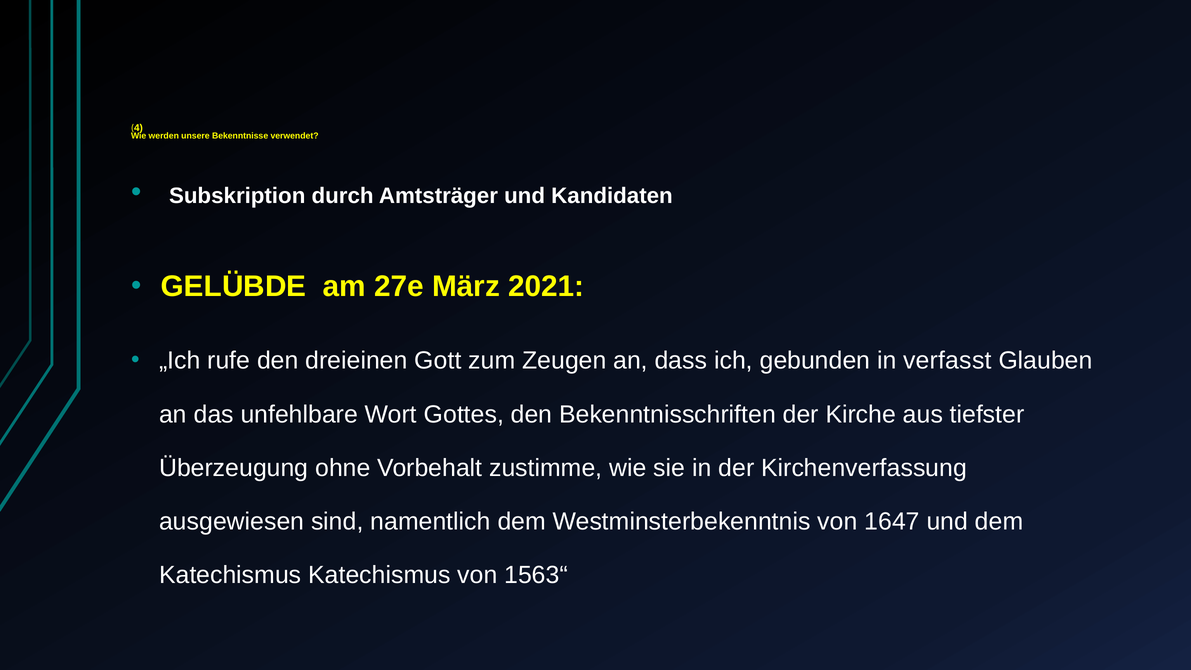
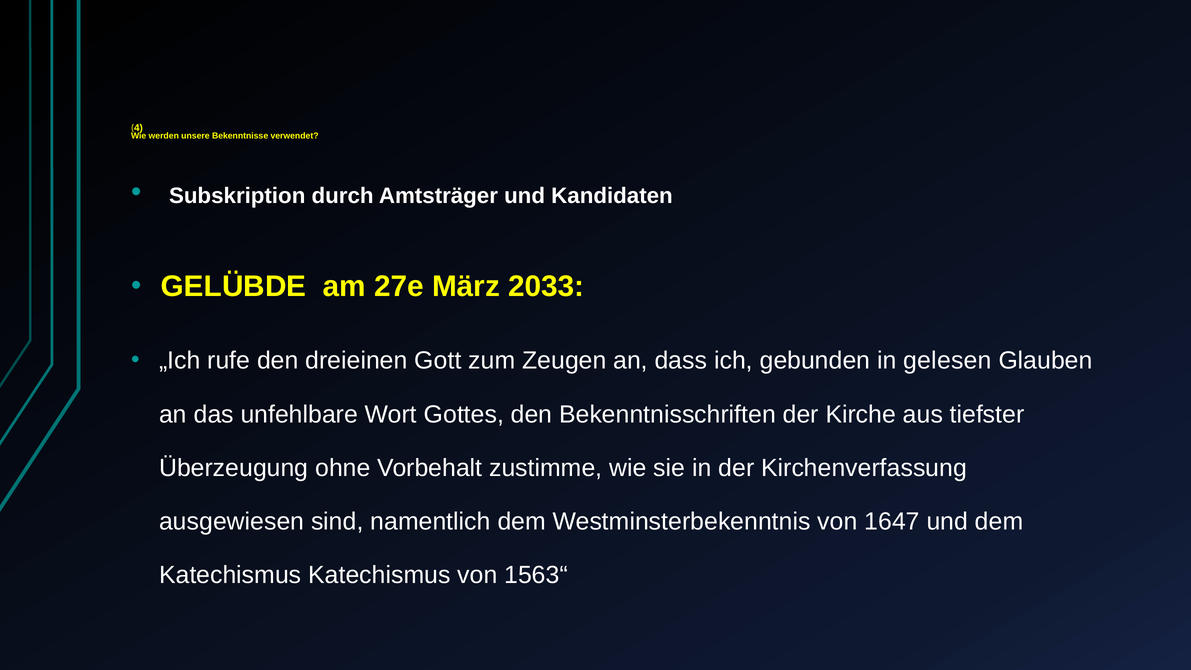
2021: 2021 -> 2033
verfasst: verfasst -> gelesen
